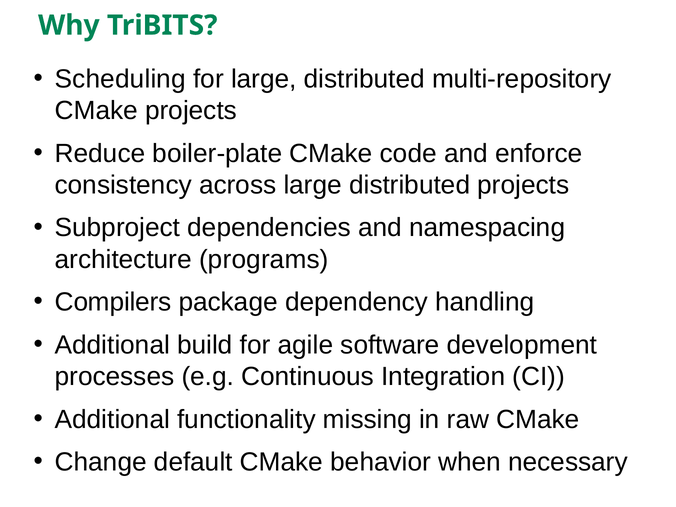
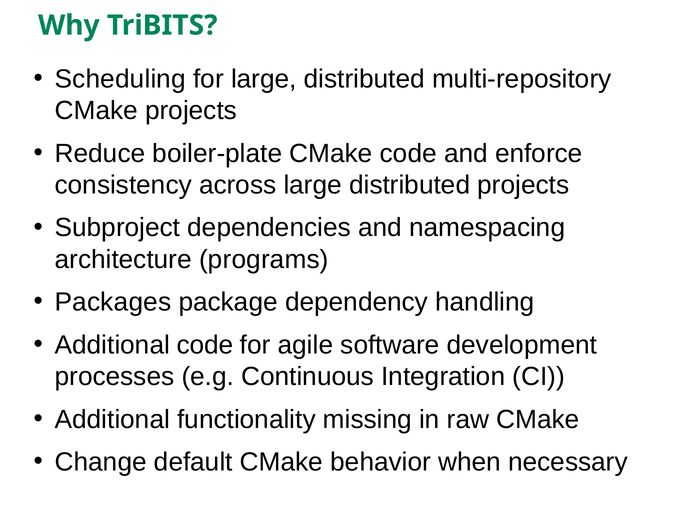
Compilers: Compilers -> Packages
Additional build: build -> code
